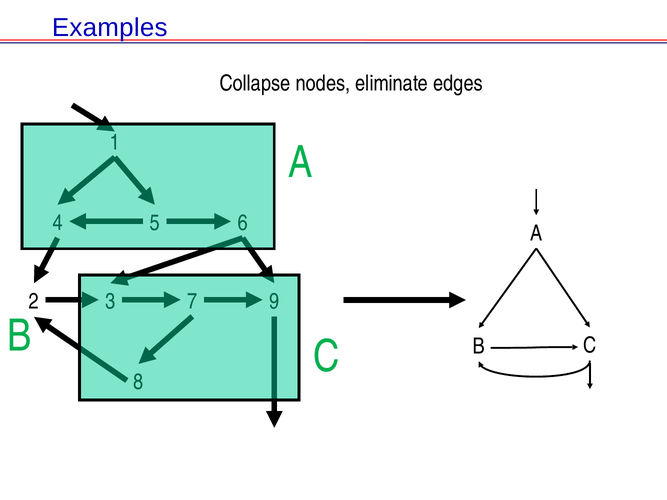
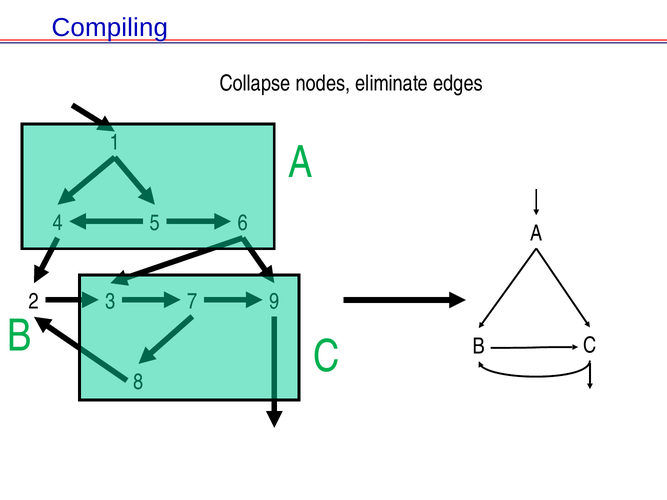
Examples: Examples -> Compiling
